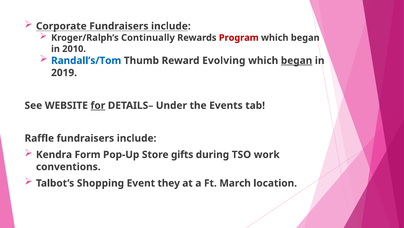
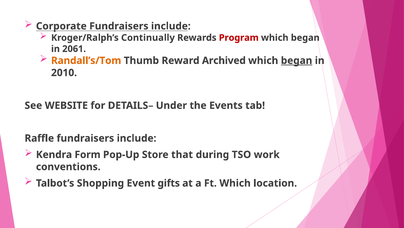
2010: 2010 -> 2061
Randall’s/Tom colour: blue -> orange
Evolving: Evolving -> Archived
2019: 2019 -> 2010
for underline: present -> none
gifts: gifts -> that
they: they -> gifts
Ft March: March -> Which
